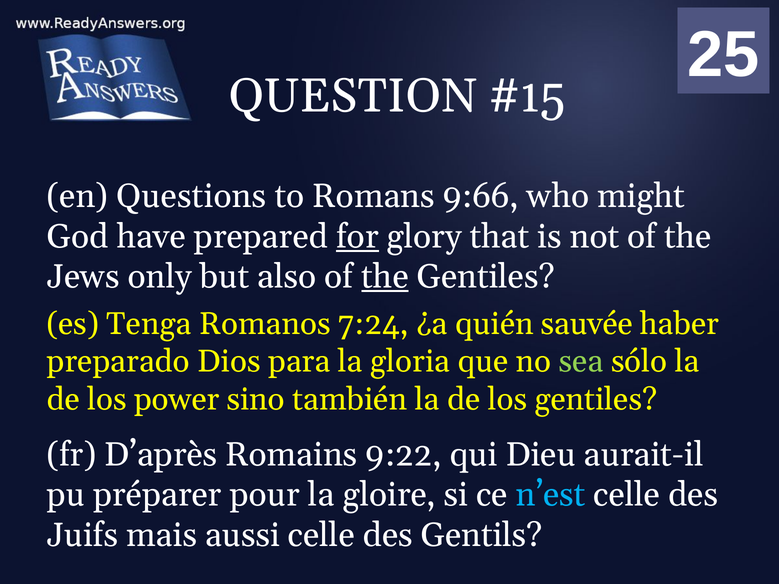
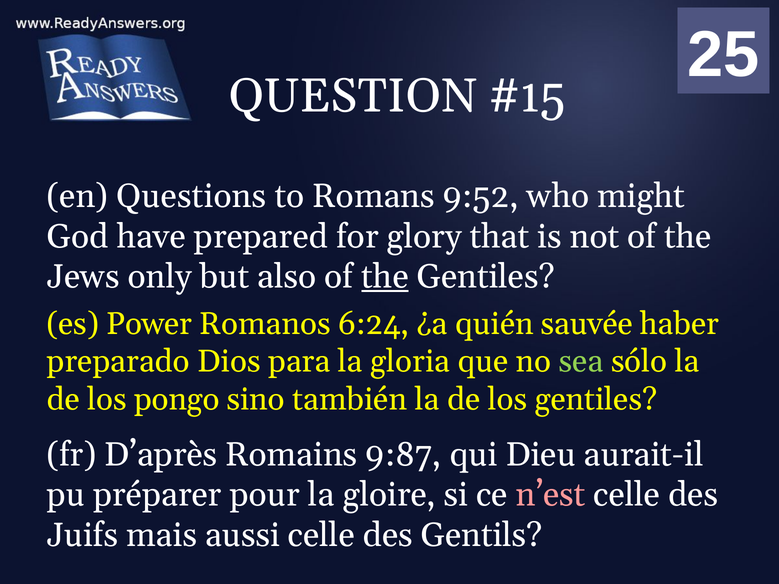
9:66: 9:66 -> 9:52
for underline: present -> none
Tenga: Tenga -> Power
7:24: 7:24 -> 6:24
power: power -> pongo
9:22: 9:22 -> 9:87
n’est colour: light blue -> pink
